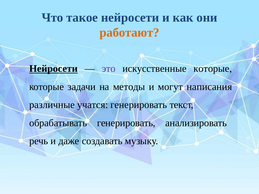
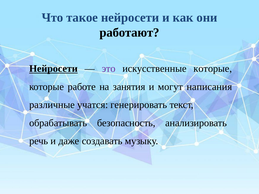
работают colour: orange -> black
задачи: задачи -> работе
методы: методы -> занятия
обрабатывать генерировать: генерировать -> безопасность
